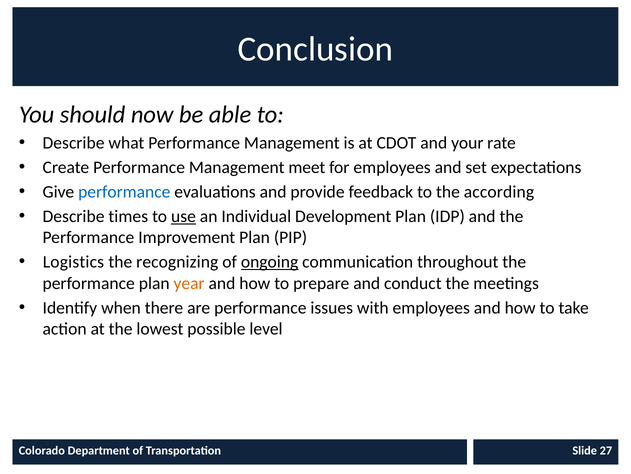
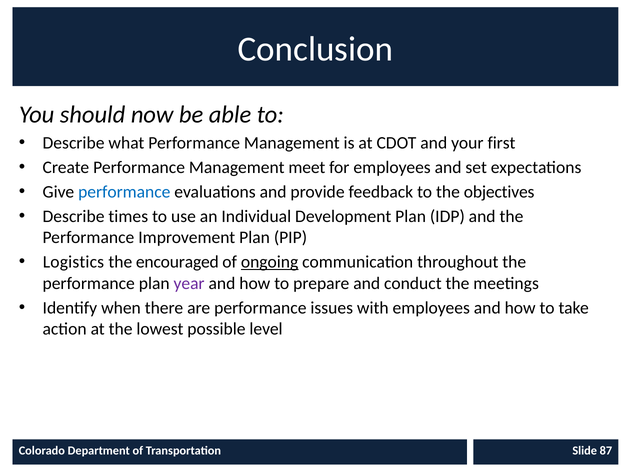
rate: rate -> first
according: according -> objectives
use underline: present -> none
recognizing: recognizing -> encouraged
year colour: orange -> purple
27: 27 -> 87
